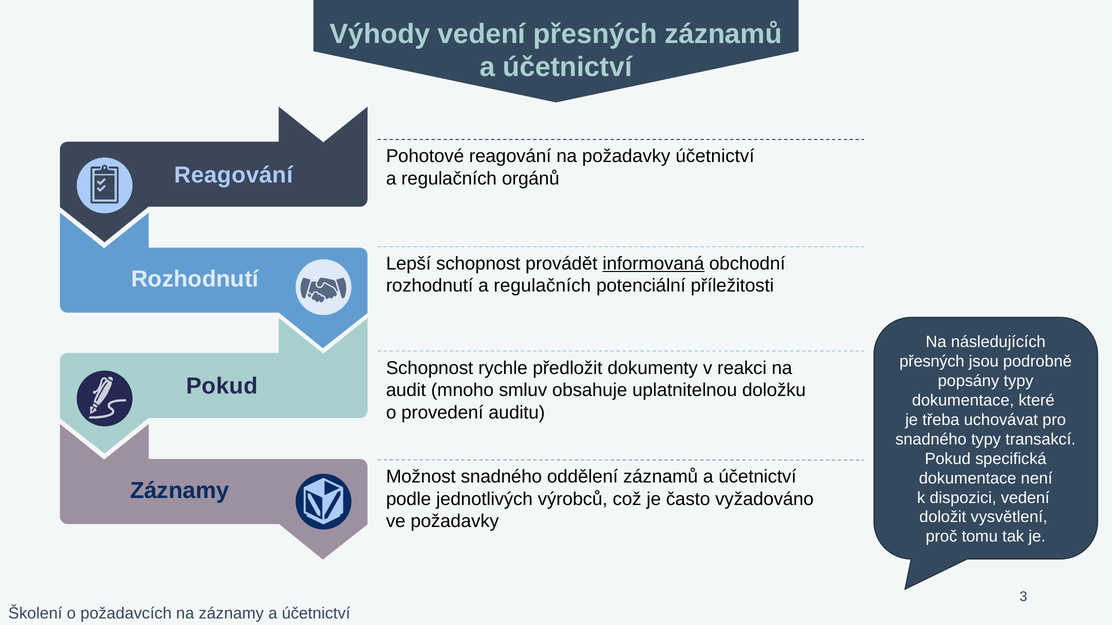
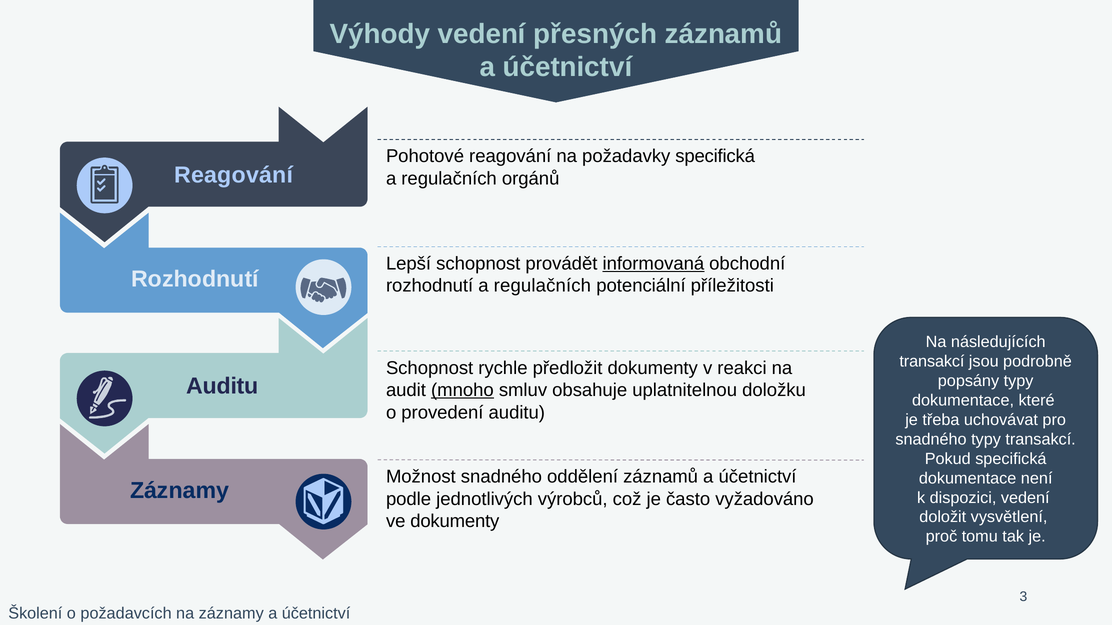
požadavky účetnictví: účetnictví -> specifická
přesných at (932, 362): přesných -> transakcí
Pokud at (222, 387): Pokud -> Auditu
mnoho underline: none -> present
ve požadavky: požadavky -> dokumenty
